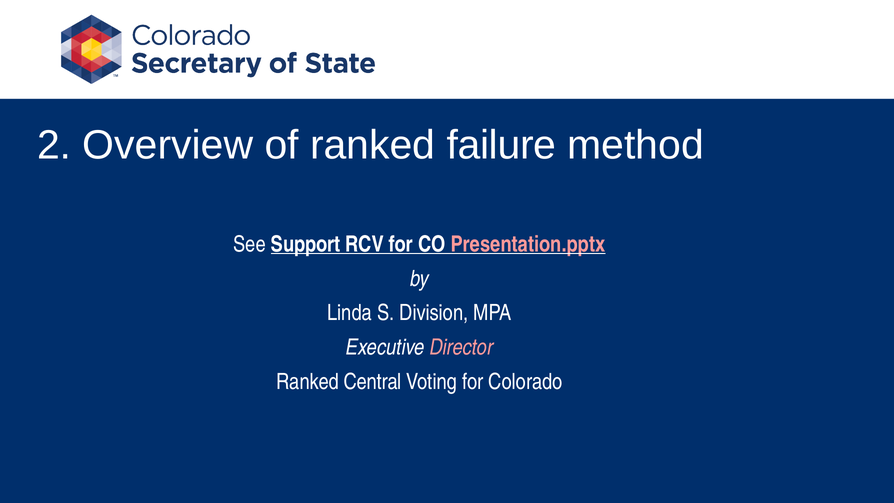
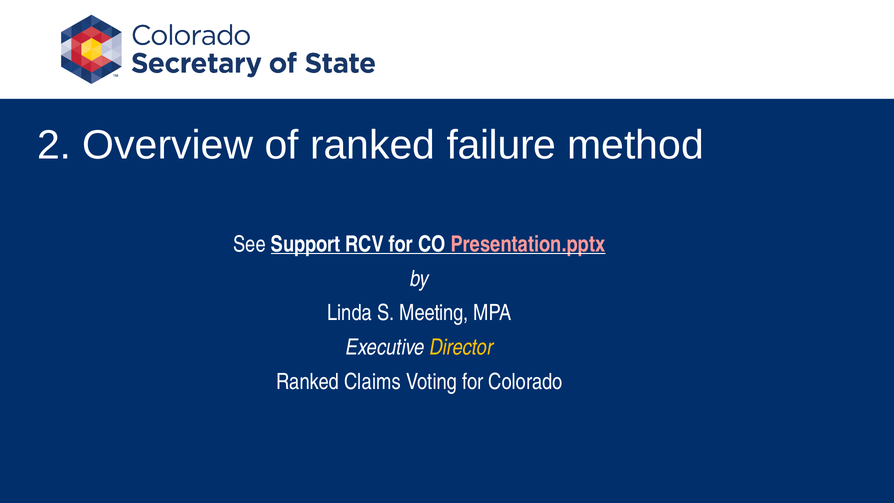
Division: Division -> Meeting
Director colour: pink -> yellow
Central: Central -> Claims
